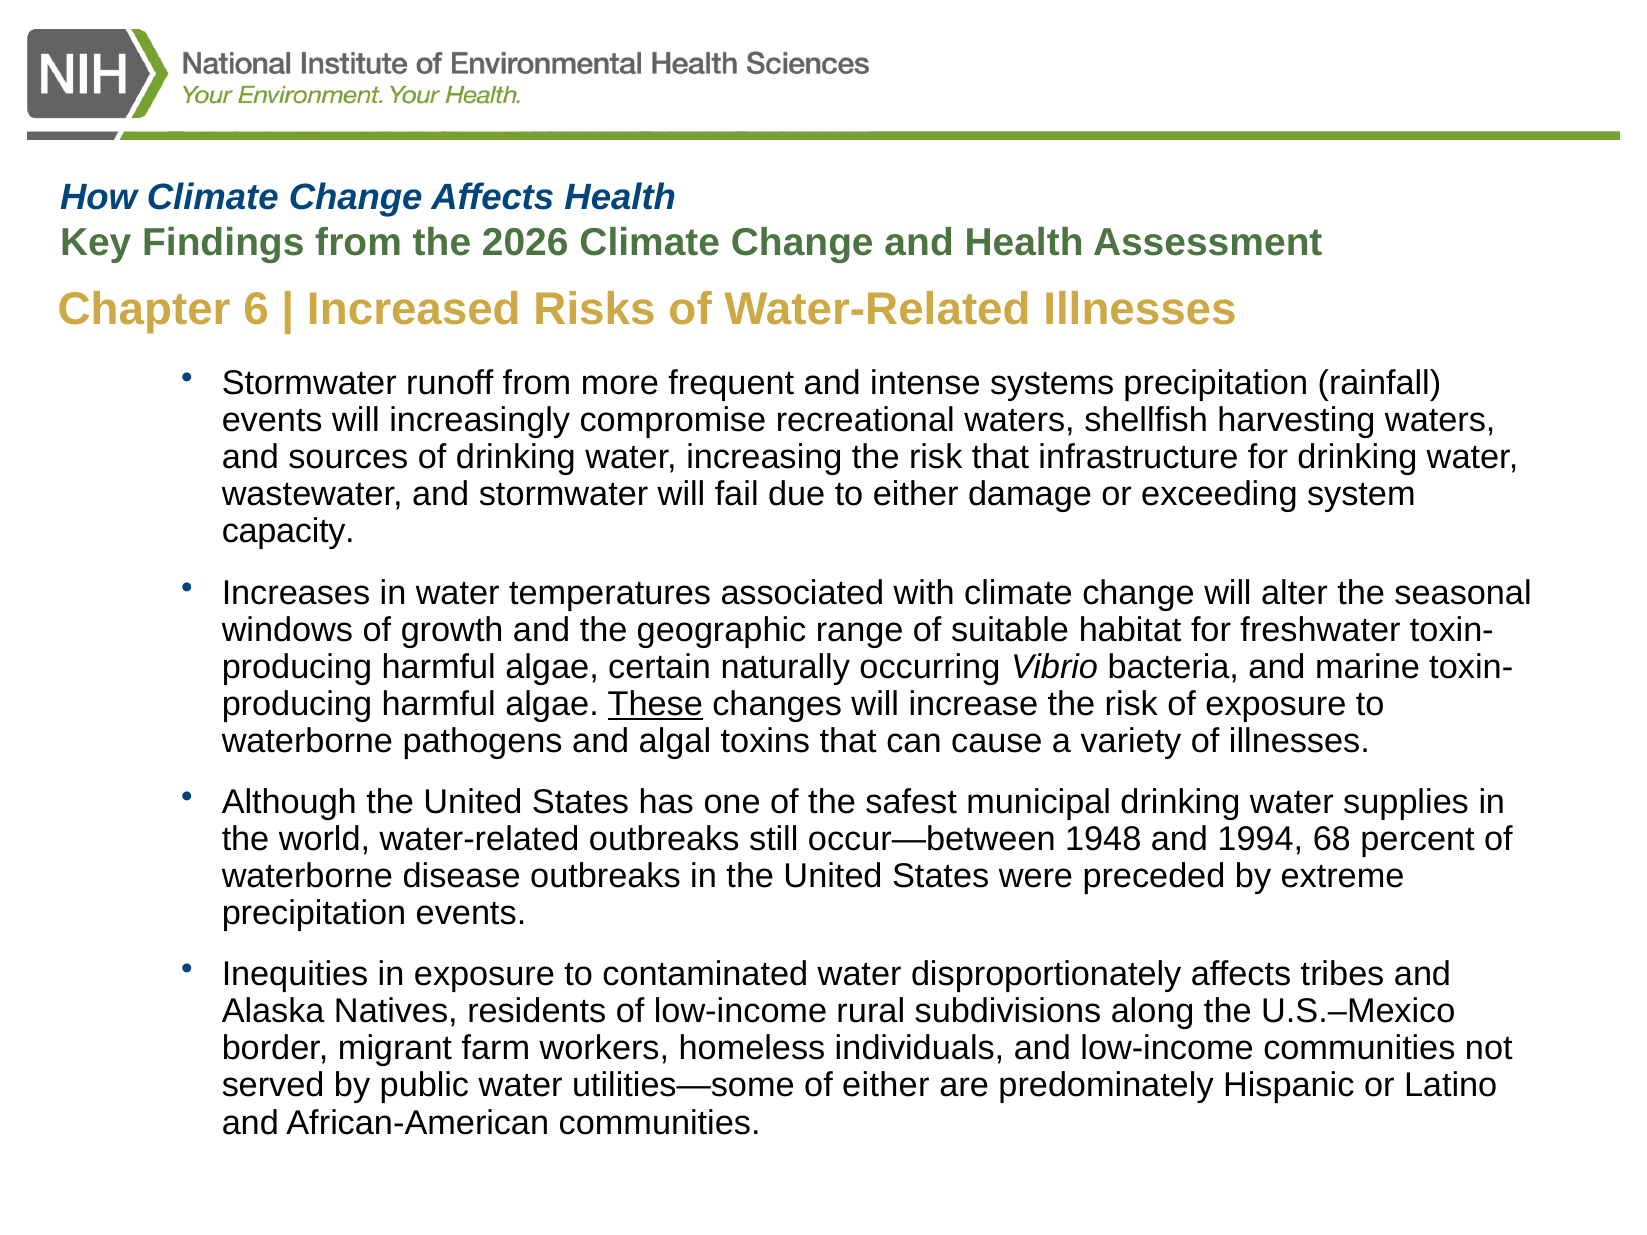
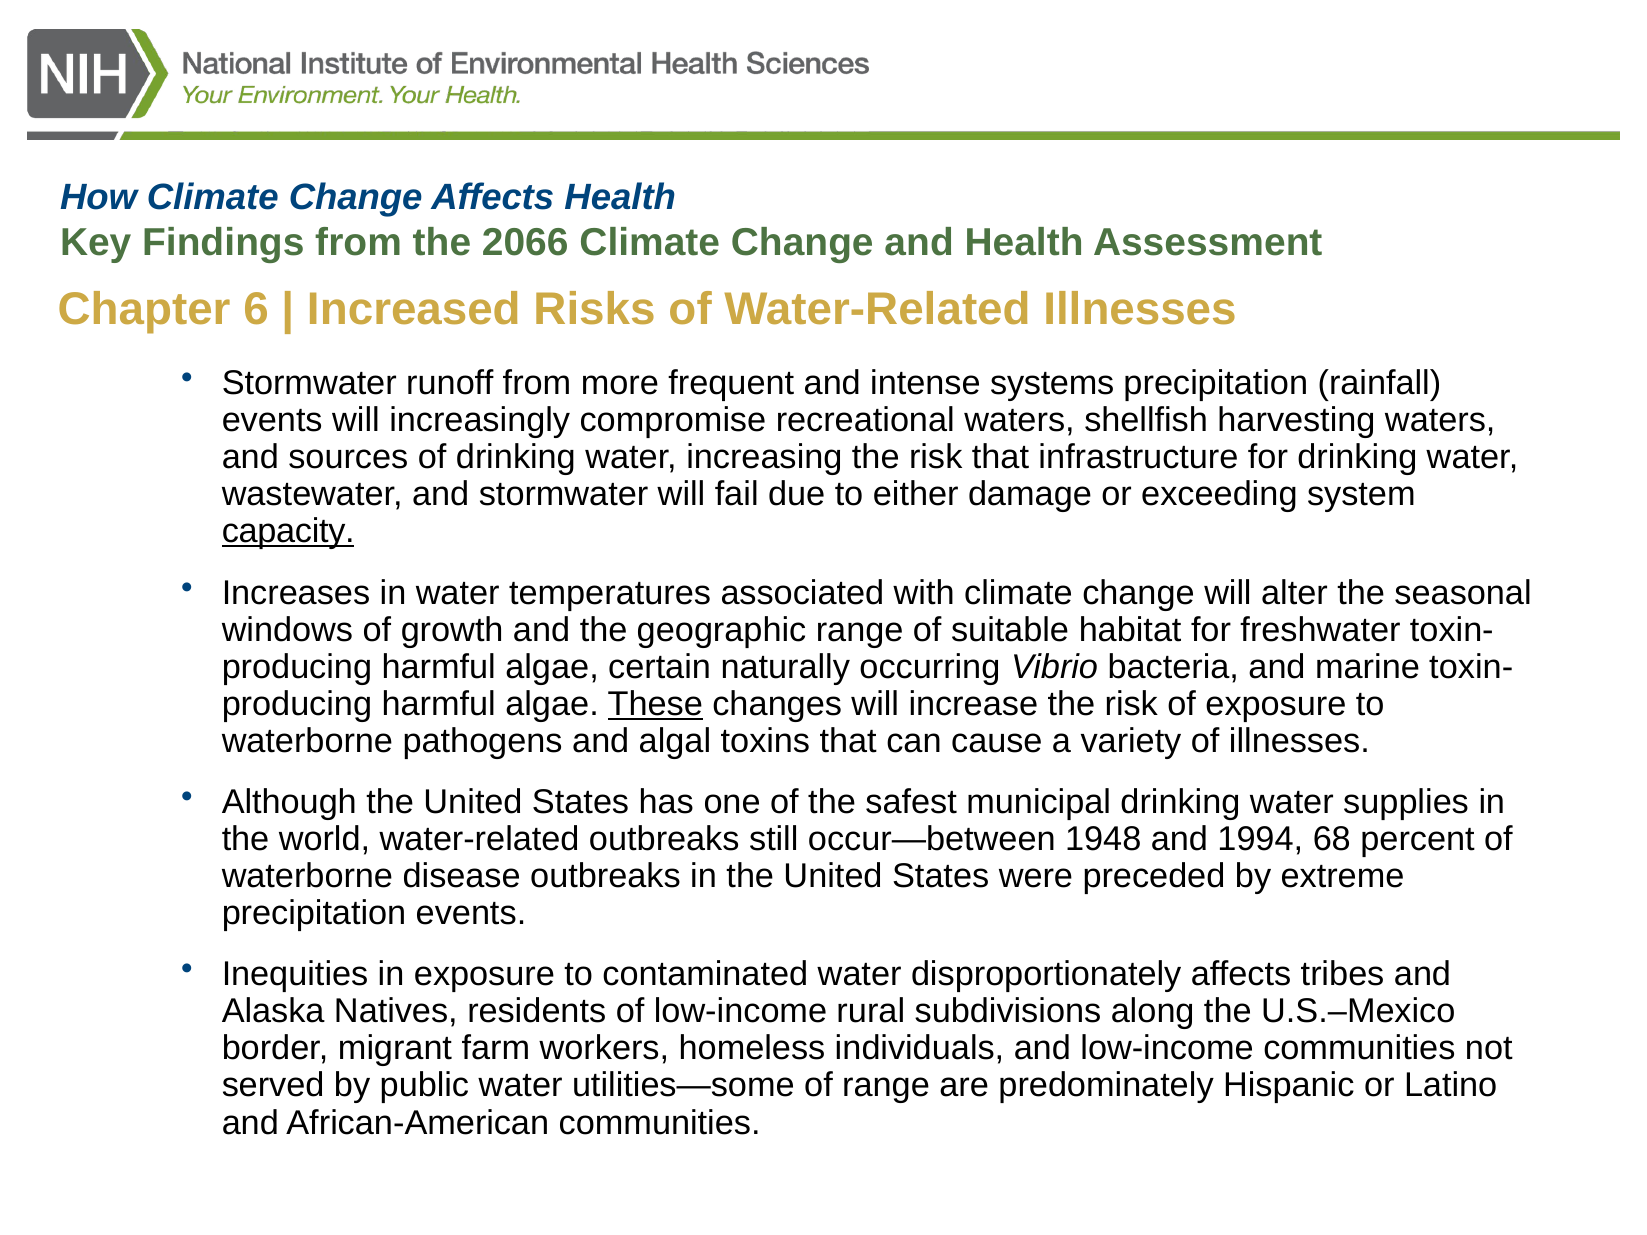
2026: 2026 -> 2066
capacity underline: none -> present
of either: either -> range
